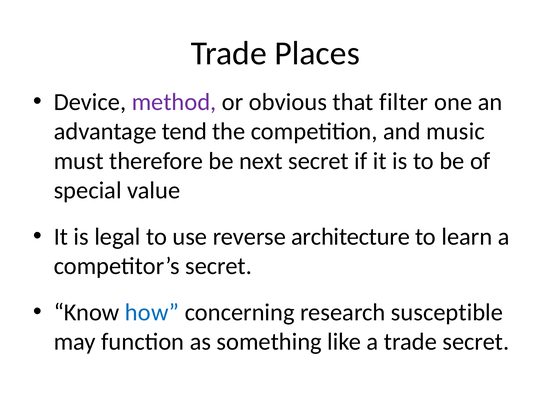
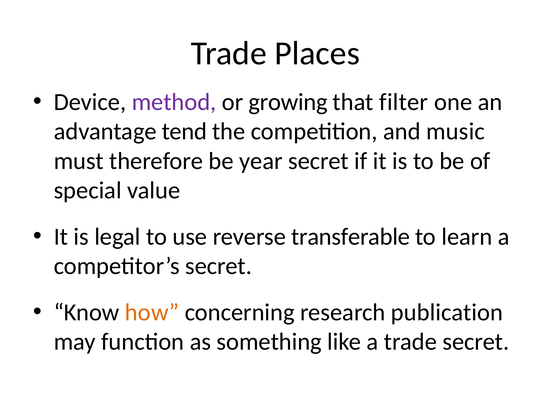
obvious: obvious -> growing
next: next -> year
architecture: architecture -> transferable
how colour: blue -> orange
susceptible: susceptible -> publication
